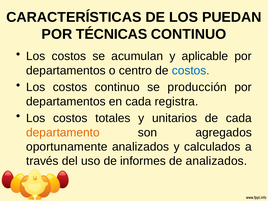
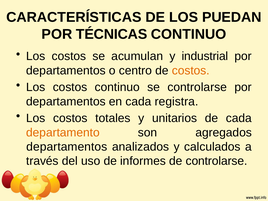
aplicable: aplicable -> industrial
costos at (191, 71) colour: blue -> orange
se producción: producción -> controlarse
oportunamente at (67, 147): oportunamente -> departamentos
de analizados: analizados -> controlarse
